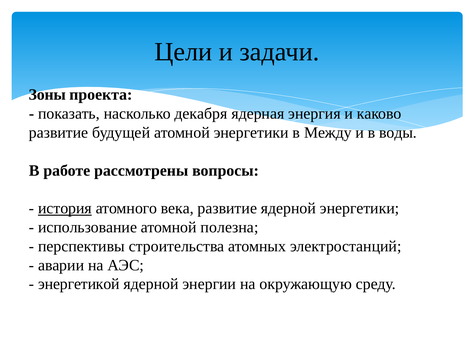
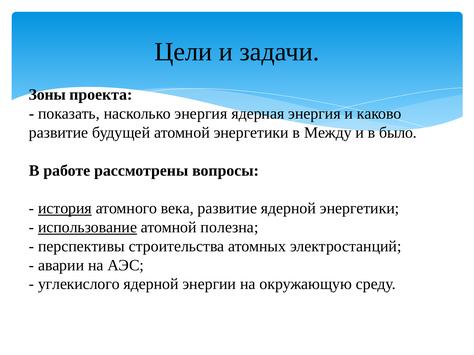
насколько декабря: декабря -> энергия
воды: воды -> было
использование underline: none -> present
энергетикой: энергетикой -> углекислого
